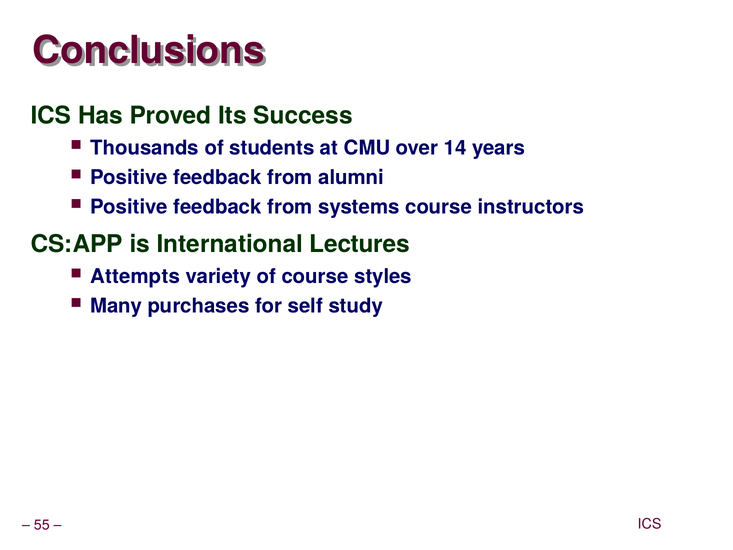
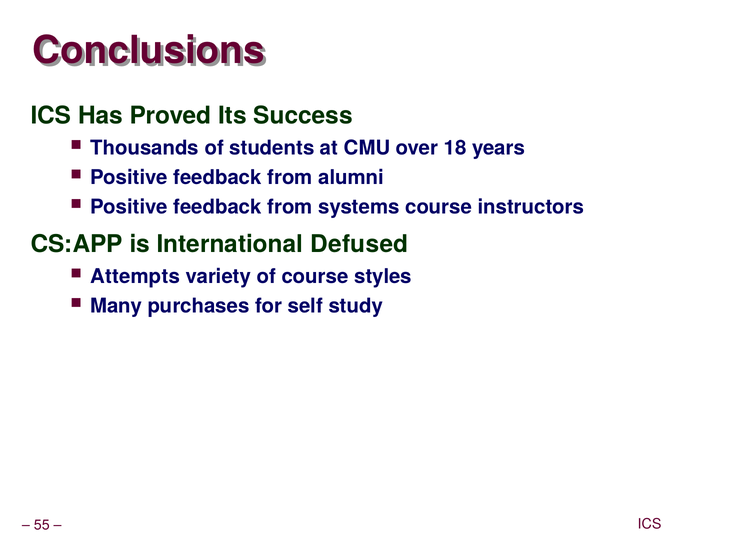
14: 14 -> 18
Lectures: Lectures -> Defused
